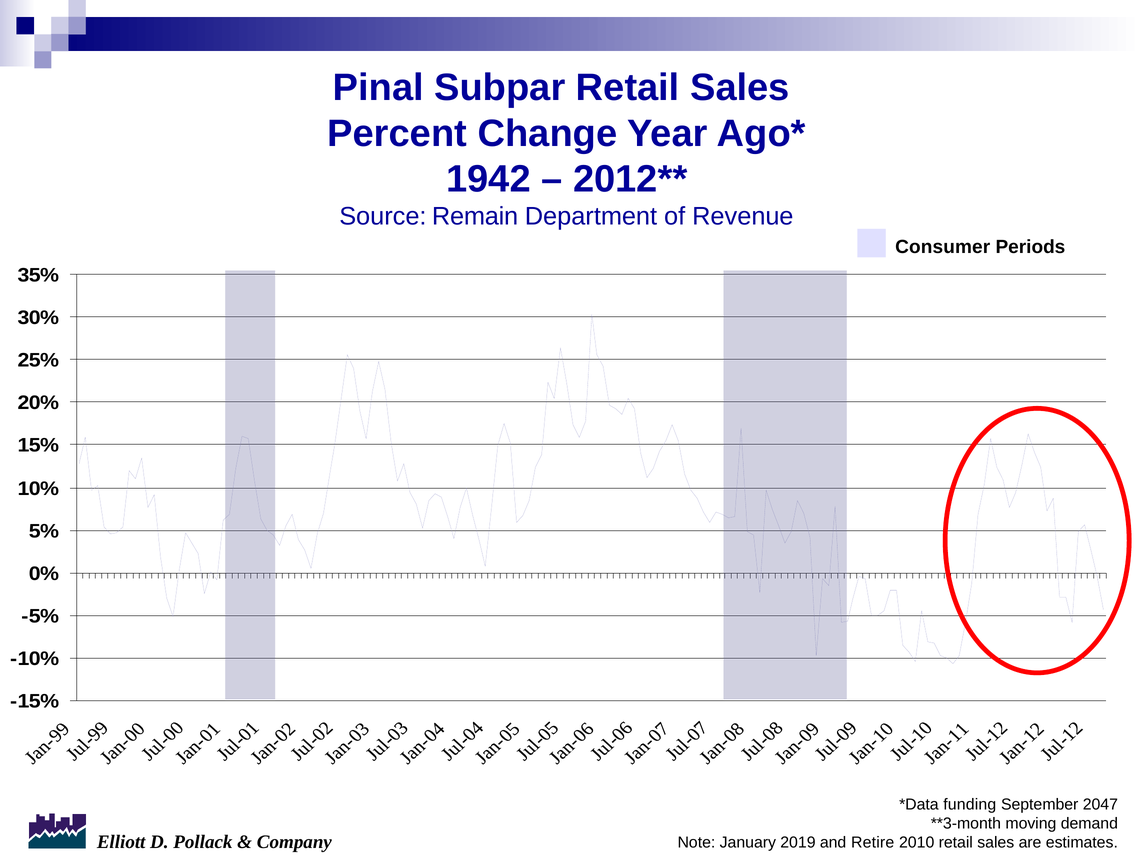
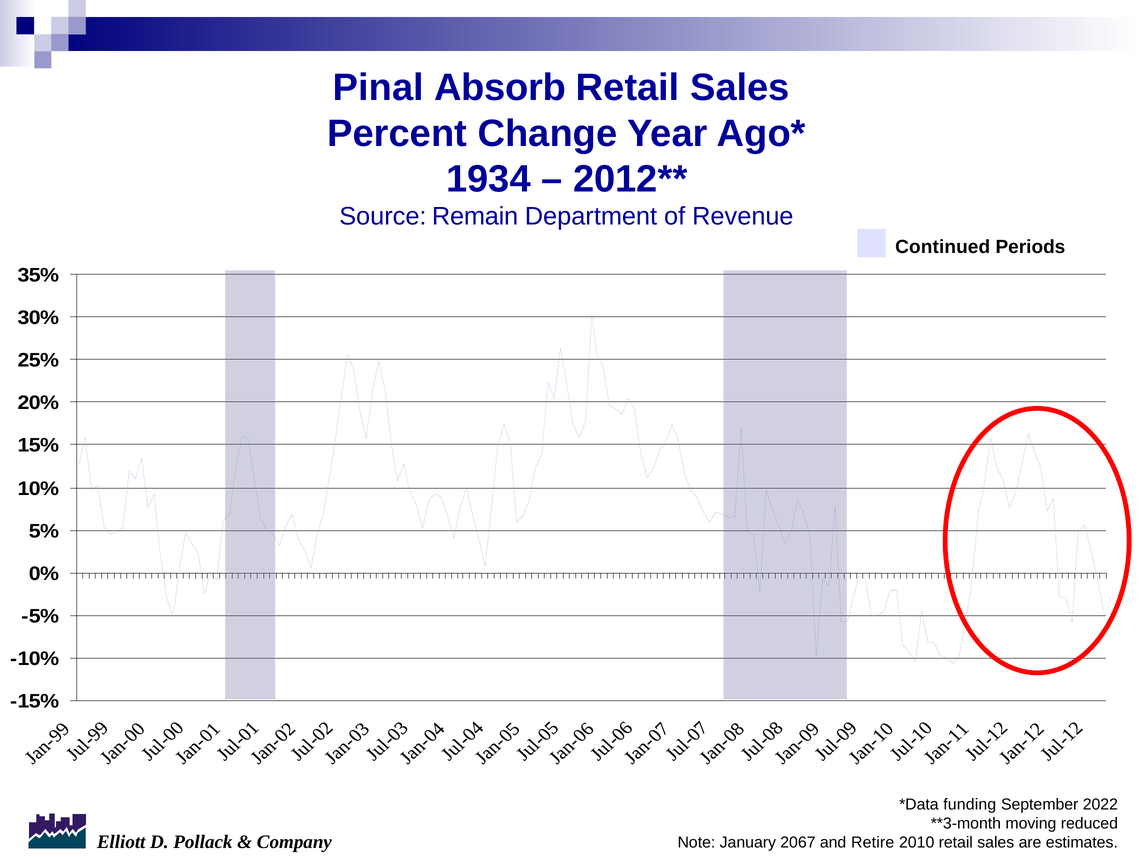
Subpar: Subpar -> Absorb
1942: 1942 -> 1934
Consumer: Consumer -> Continued
2047: 2047 -> 2022
demand: demand -> reduced
2019: 2019 -> 2067
